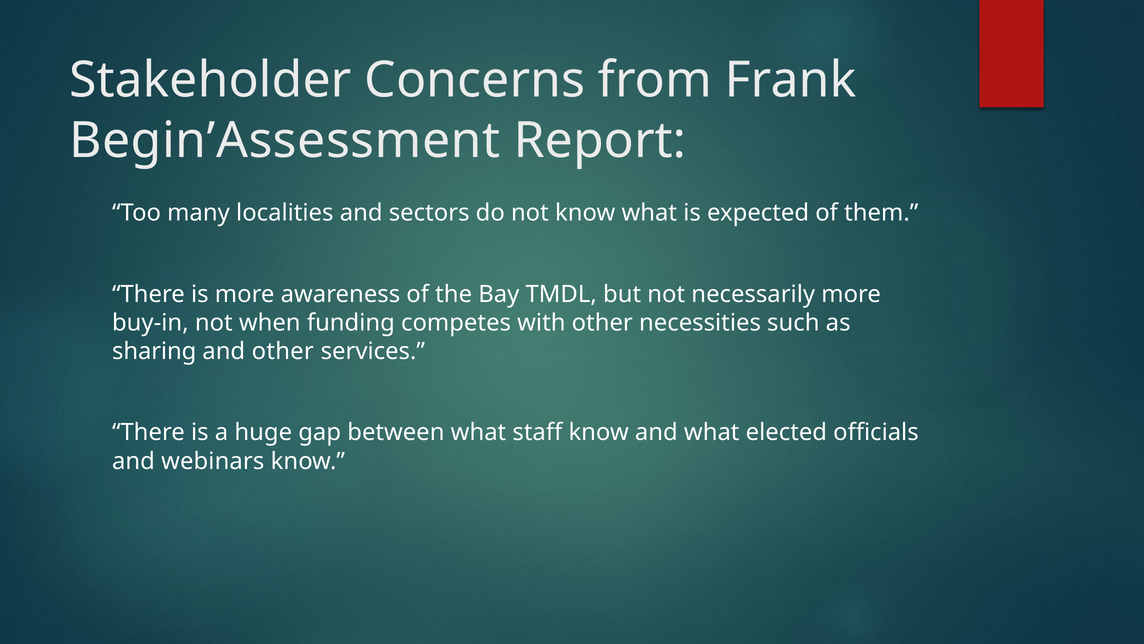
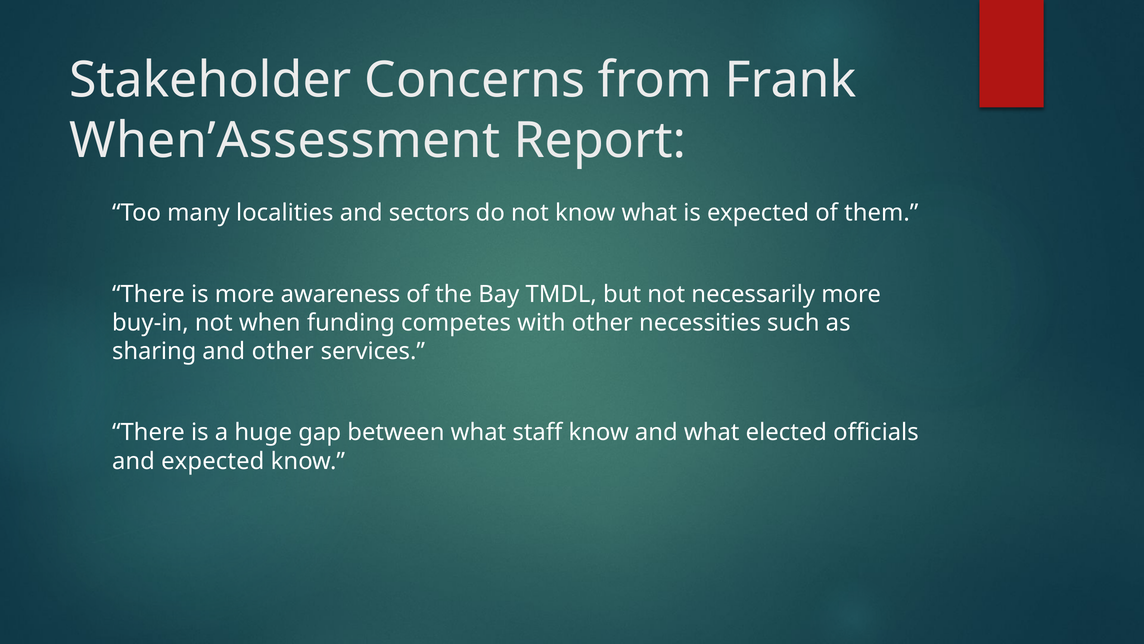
Begin’Assessment: Begin’Assessment -> When’Assessment
and webinars: webinars -> expected
